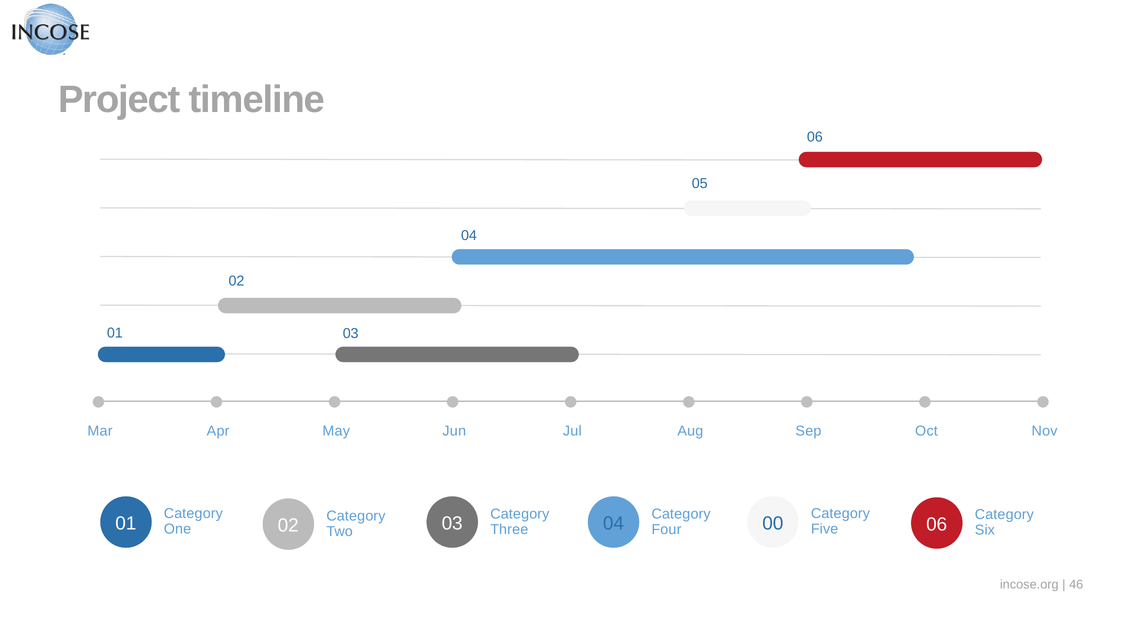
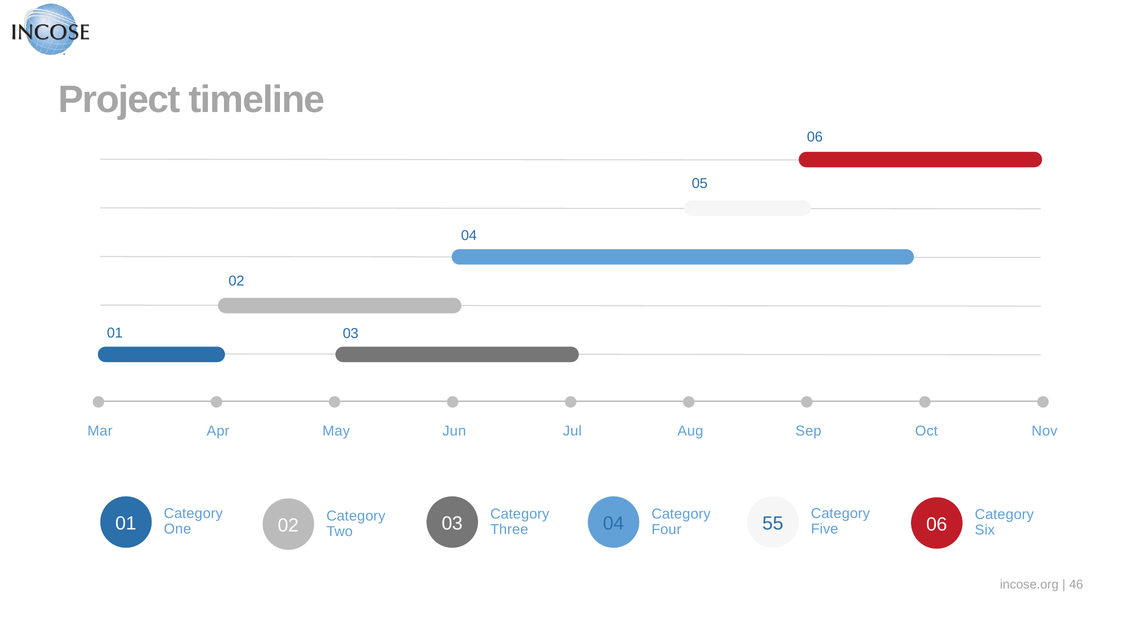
00: 00 -> 55
